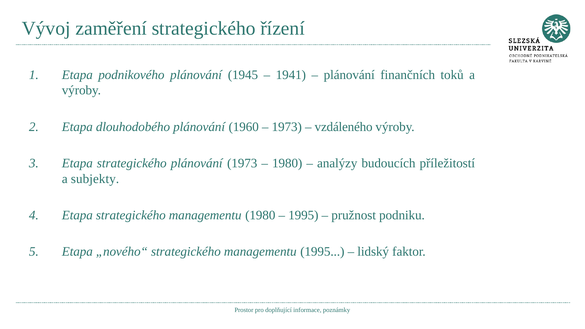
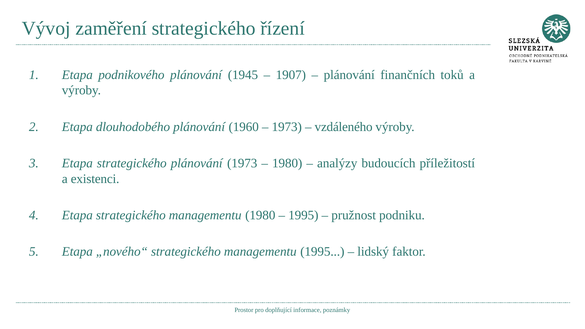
1941: 1941 -> 1907
subjekty: subjekty -> existenci
